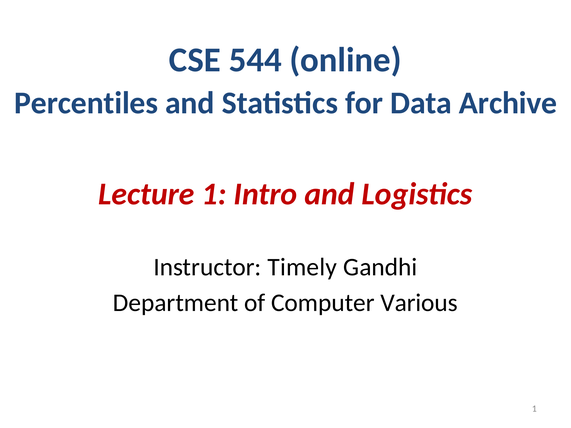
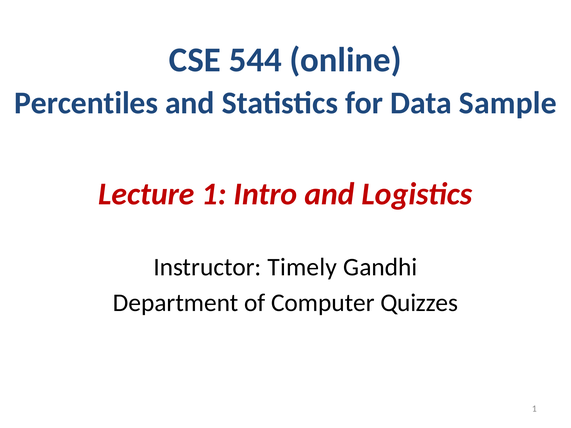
Archive: Archive -> Sample
Various: Various -> Quizzes
